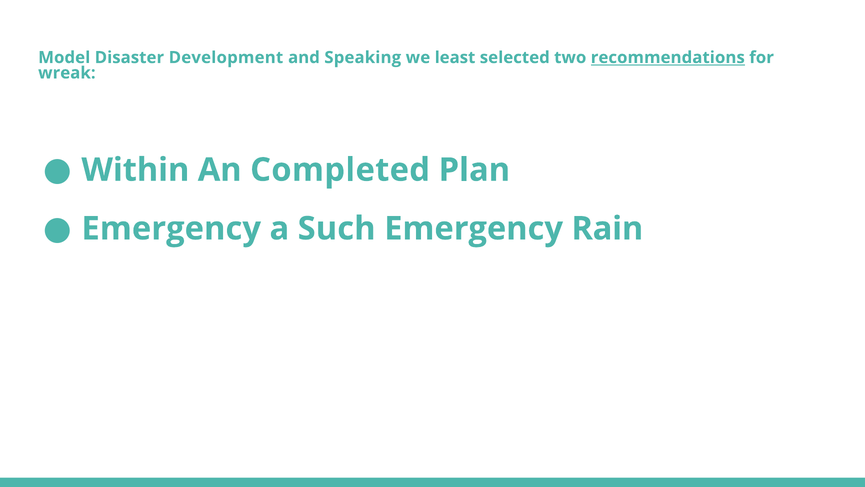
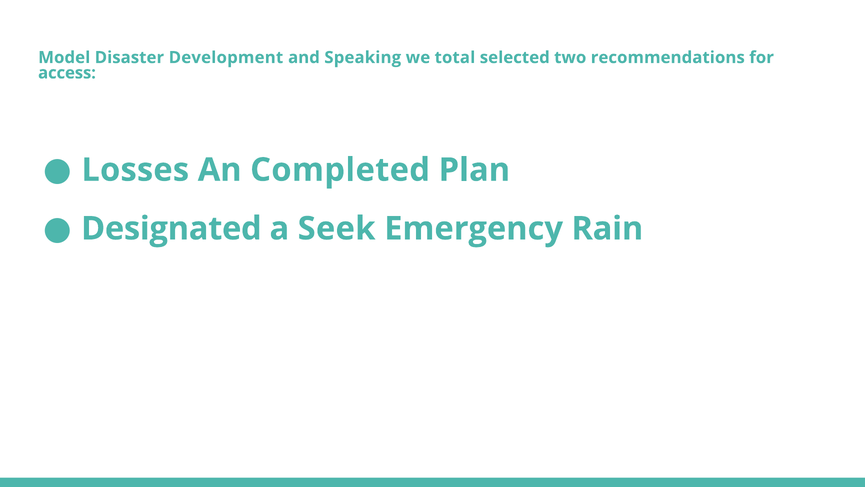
least: least -> total
recommendations underline: present -> none
wreak: wreak -> access
Within: Within -> Losses
Emergency at (171, 228): Emergency -> Designated
Such: Such -> Seek
